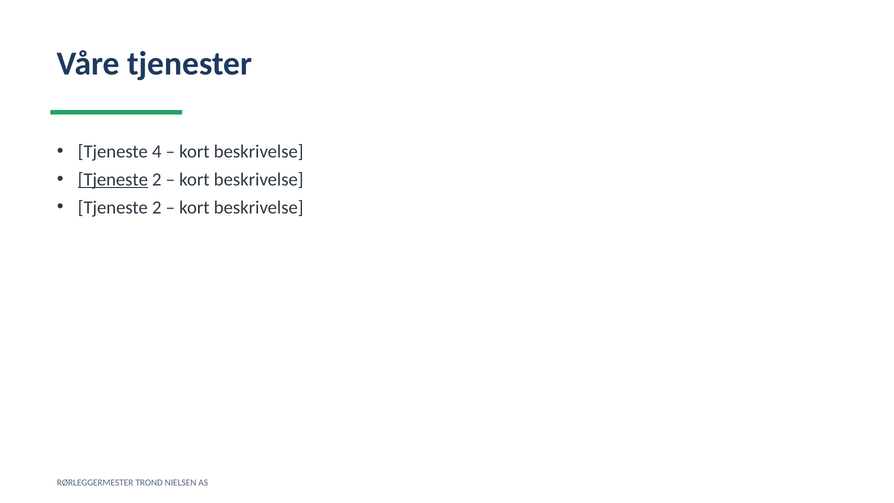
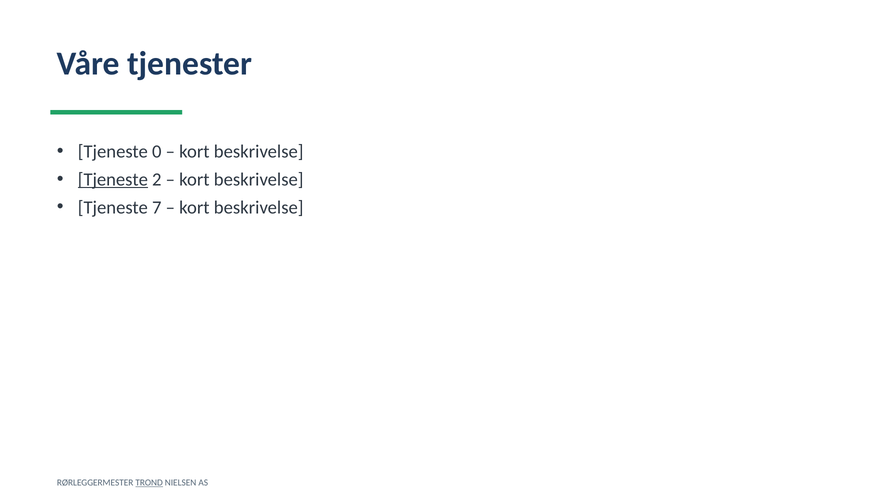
4: 4 -> 0
2 at (157, 207): 2 -> 7
TROND underline: none -> present
